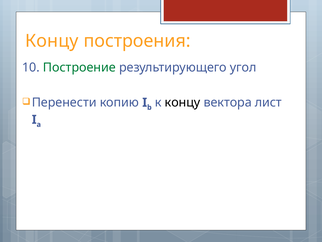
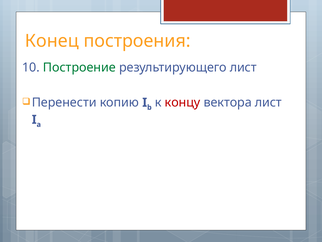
Концу at (52, 41): Концу -> Конец
результирующего угол: угол -> лист
концу at (183, 102) colour: black -> red
